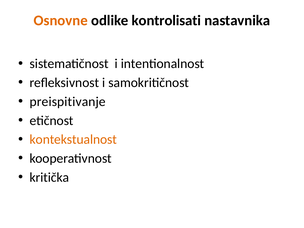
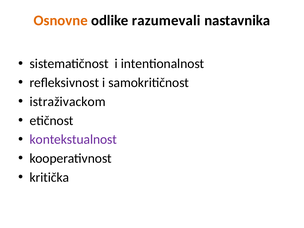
kontrolisati: kontrolisati -> razumevali
preispitivanje: preispitivanje -> istraživackom
kontekstualnost colour: orange -> purple
